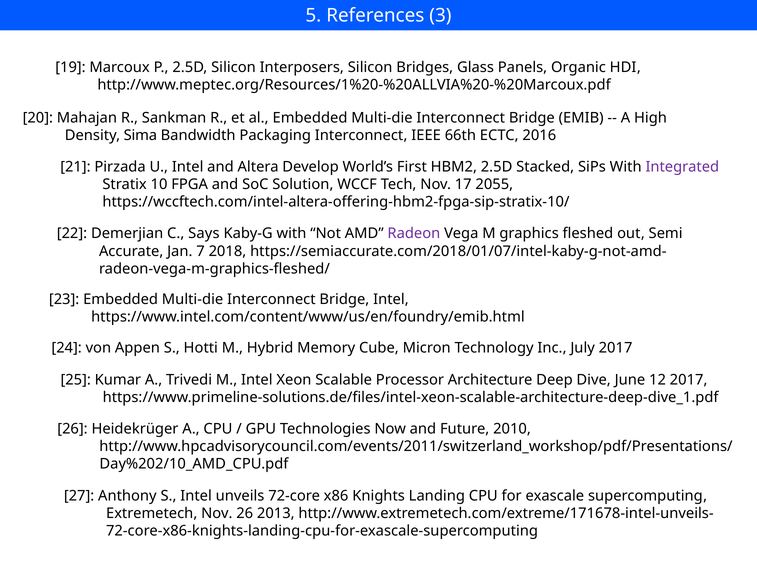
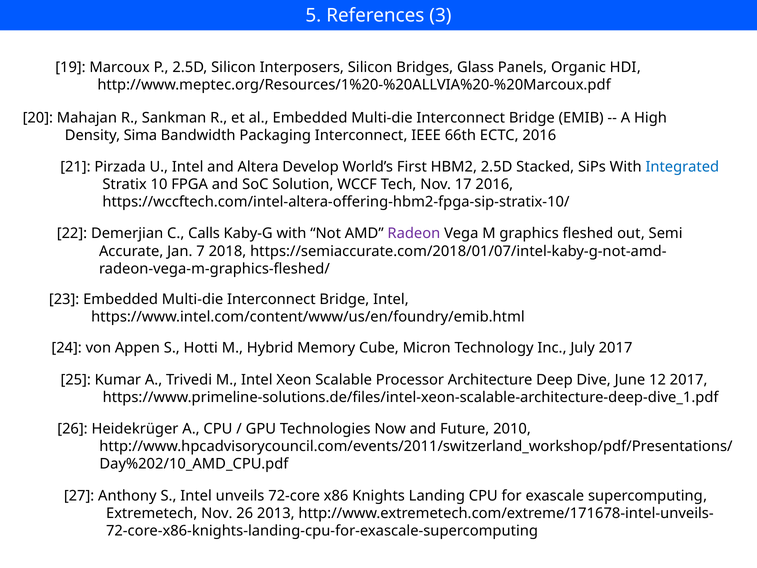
Integrated colour: purple -> blue
17 2055: 2055 -> 2016
Says: Says -> Calls
